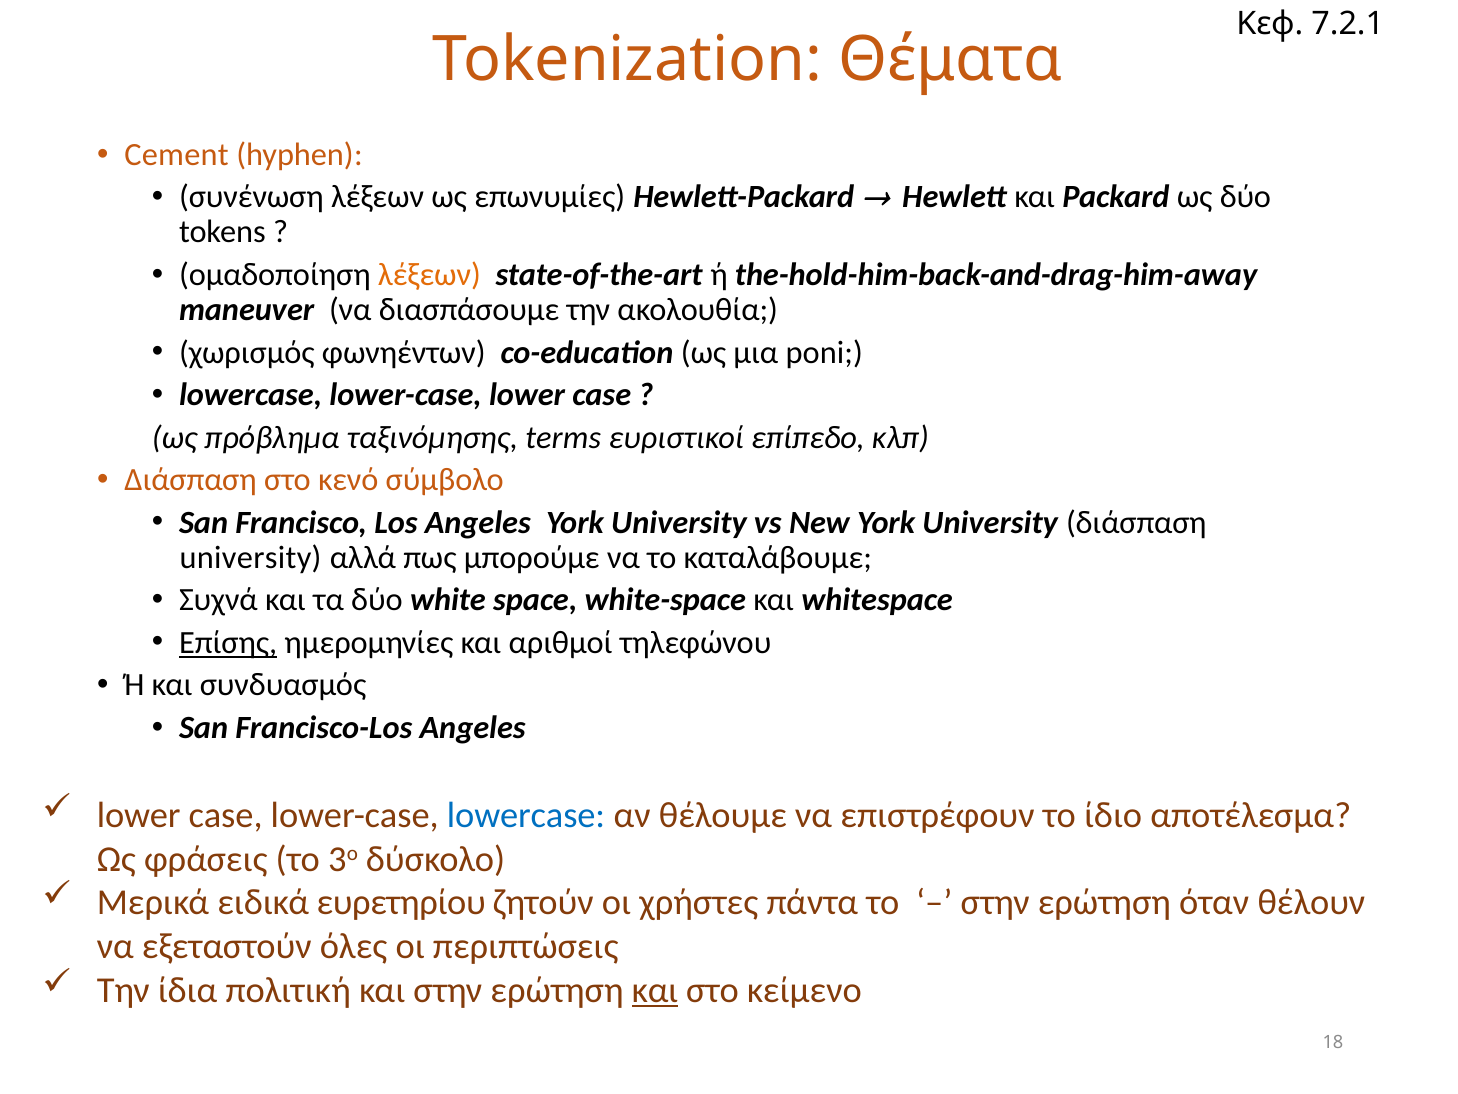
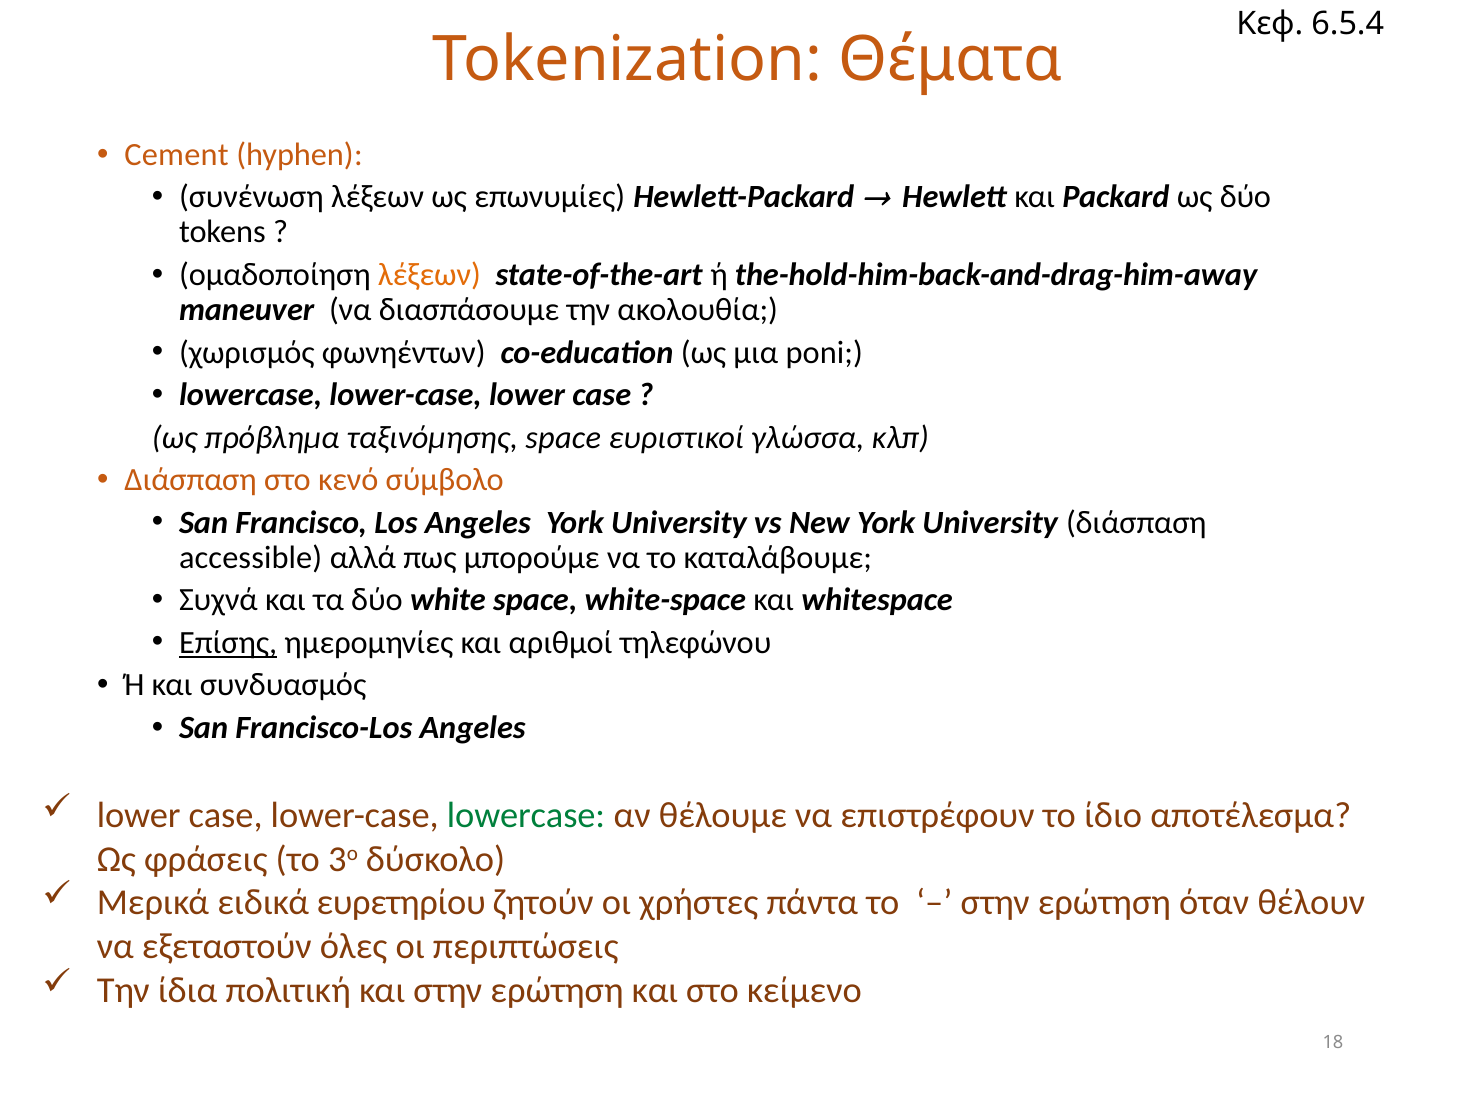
7.2.1: 7.2.1 -> 6.5.4
ταξινόμησης terms: terms -> space
επίπεδο: επίπεδο -> γλώσσα
university at (251, 557): university -> accessible
lowercase at (526, 815) colour: blue -> green
και at (655, 990) underline: present -> none
